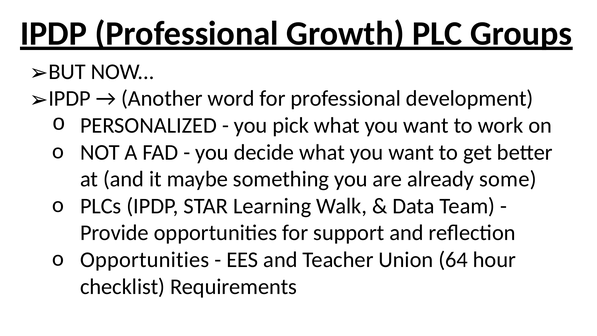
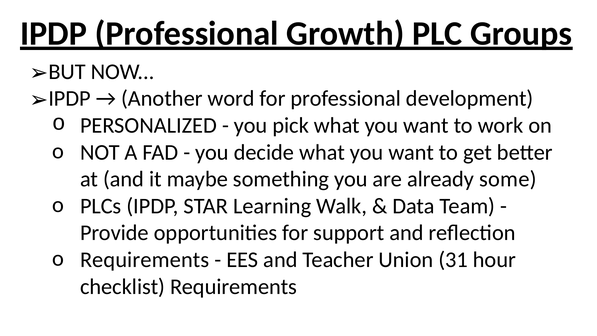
Opportunities at (145, 260): Opportunities -> Requirements
64: 64 -> 31
